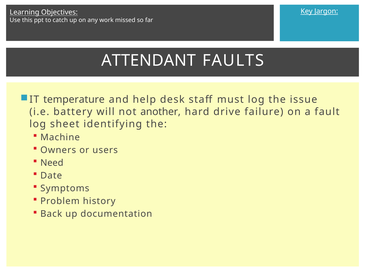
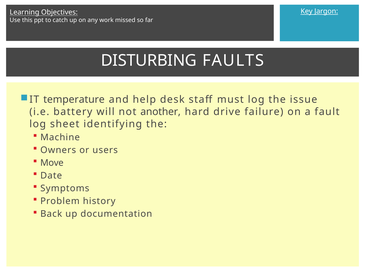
ATTENDANT: ATTENDANT -> DISTURBING
Need: Need -> Move
